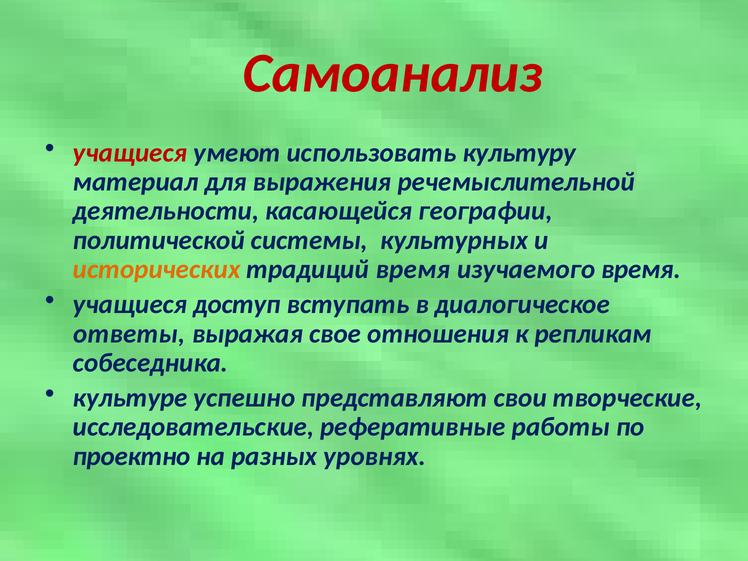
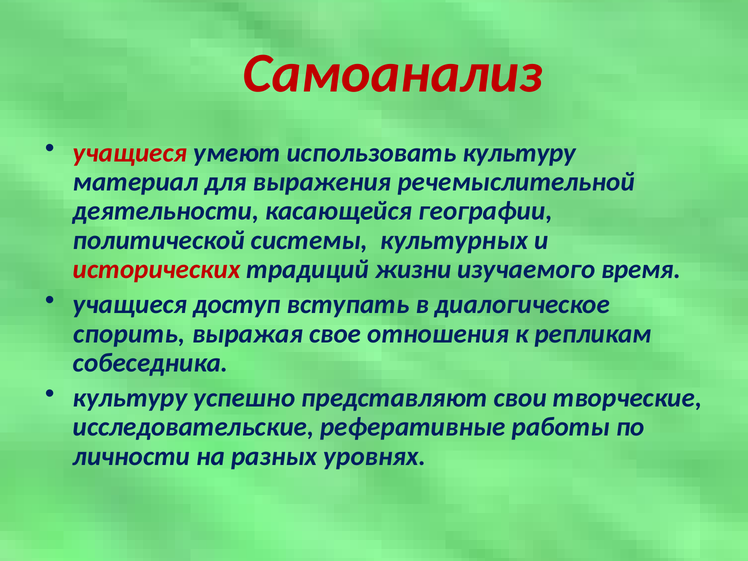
исторических colour: orange -> red
традиций время: время -> жизни
ответы: ответы -> спорить
культуре at (130, 398): культуре -> культуру
проектно: проектно -> личности
